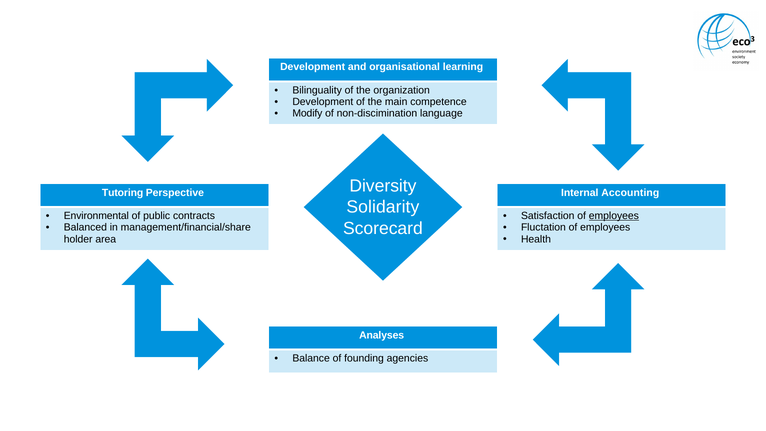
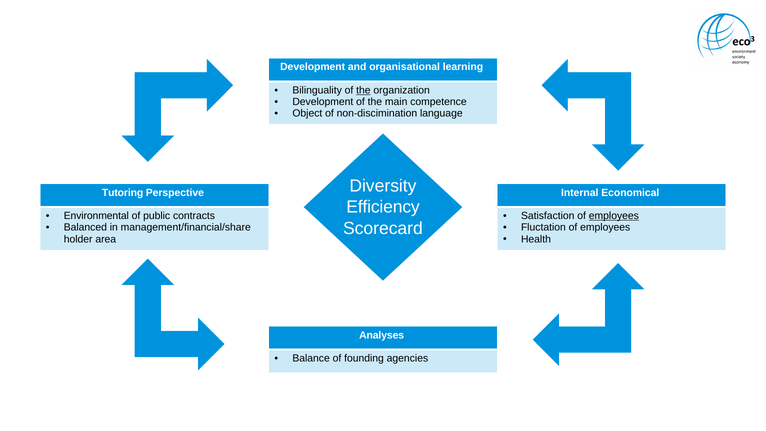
the at (363, 90) underline: none -> present
Modify: Modify -> Object
Accounting: Accounting -> Economical
Solidarity: Solidarity -> Efficiency
